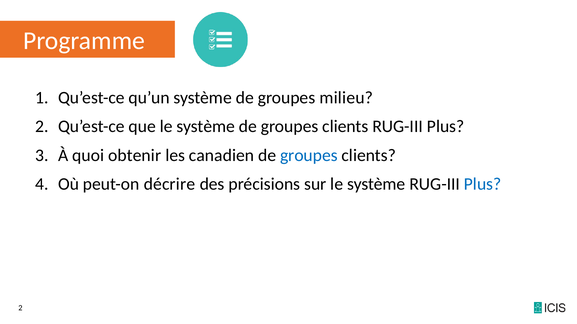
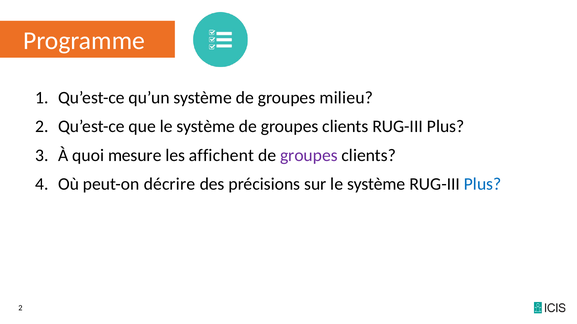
obtenir: obtenir -> mesure
canadien: canadien -> affichent
groupes at (309, 156) colour: blue -> purple
